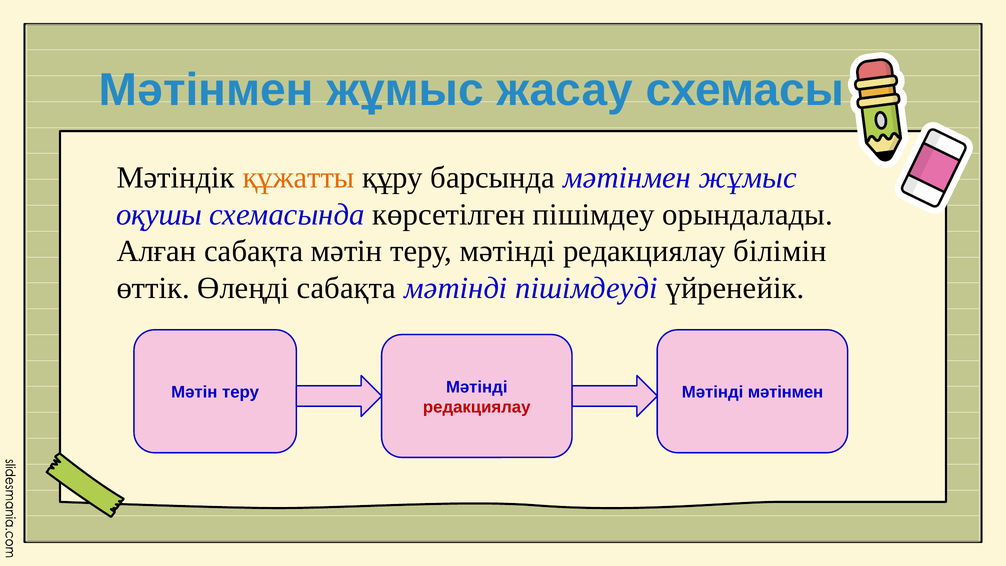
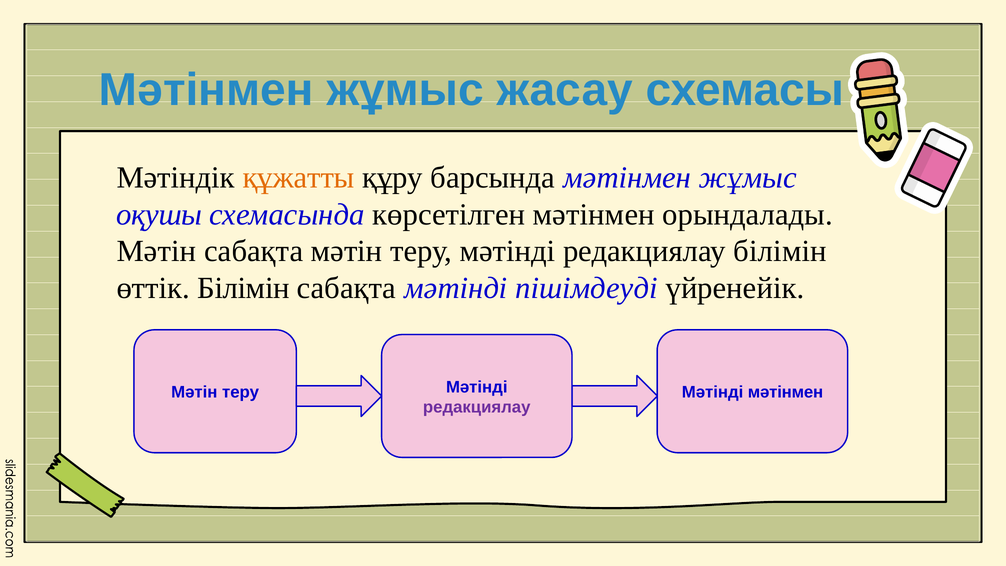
көрсетілген пішімдеу: пішімдеу -> мәтінмен
Алған at (156, 251): Алған -> Мәтін
өттік Өлеңді: Өлеңді -> Білімін
редакциялау at (477, 407) colour: red -> purple
